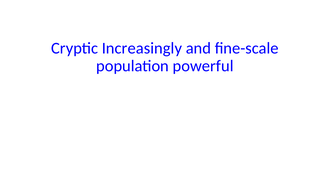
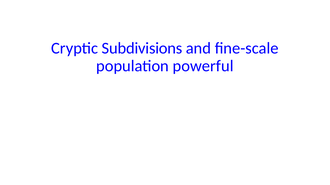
Increasingly: Increasingly -> Subdivisions
